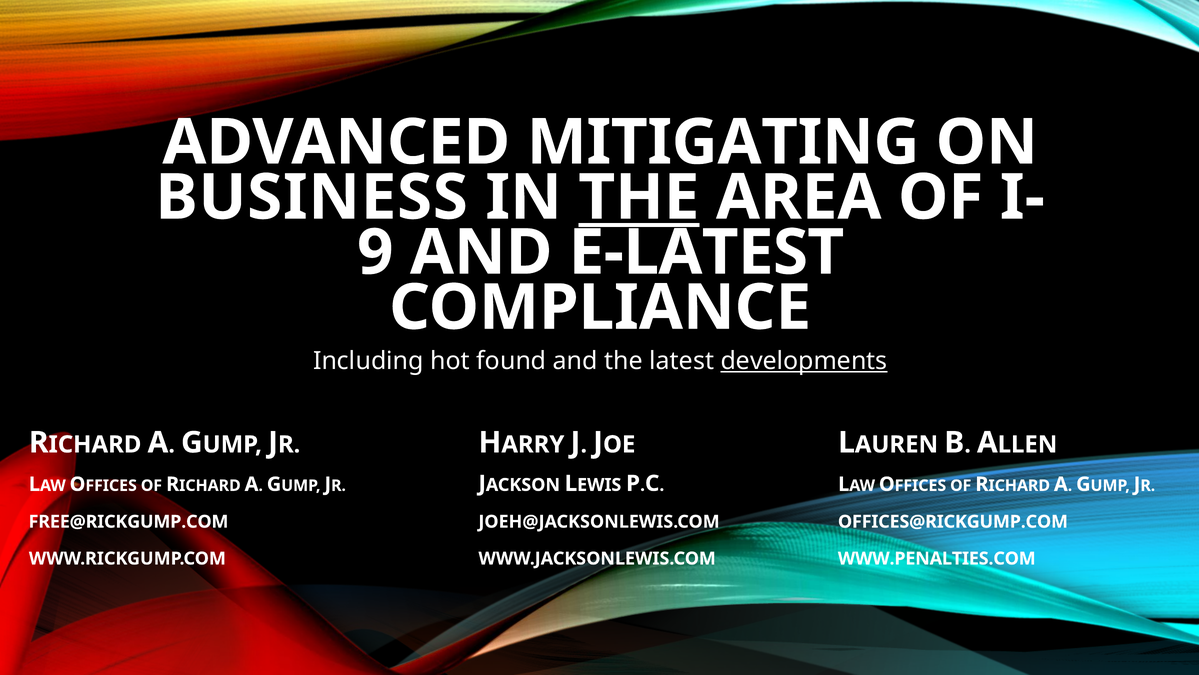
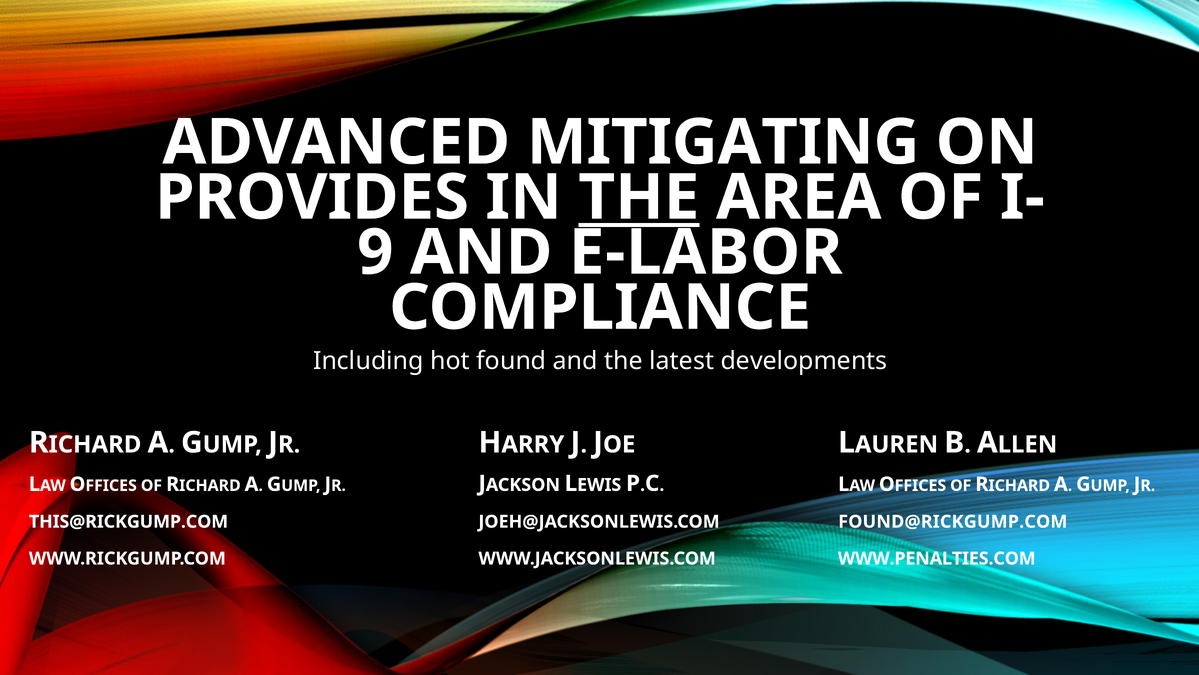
BUSINESS: BUSINESS -> PROVIDES
E-LATEST: E-LATEST -> E-LABOR
developments underline: present -> none
FREE@RICKGUMP.COM: FREE@RICKGUMP.COM -> THIS@RICKGUMP.COM
OFFICES@RICKGUMP.COM: OFFICES@RICKGUMP.COM -> FOUND@RICKGUMP.COM
